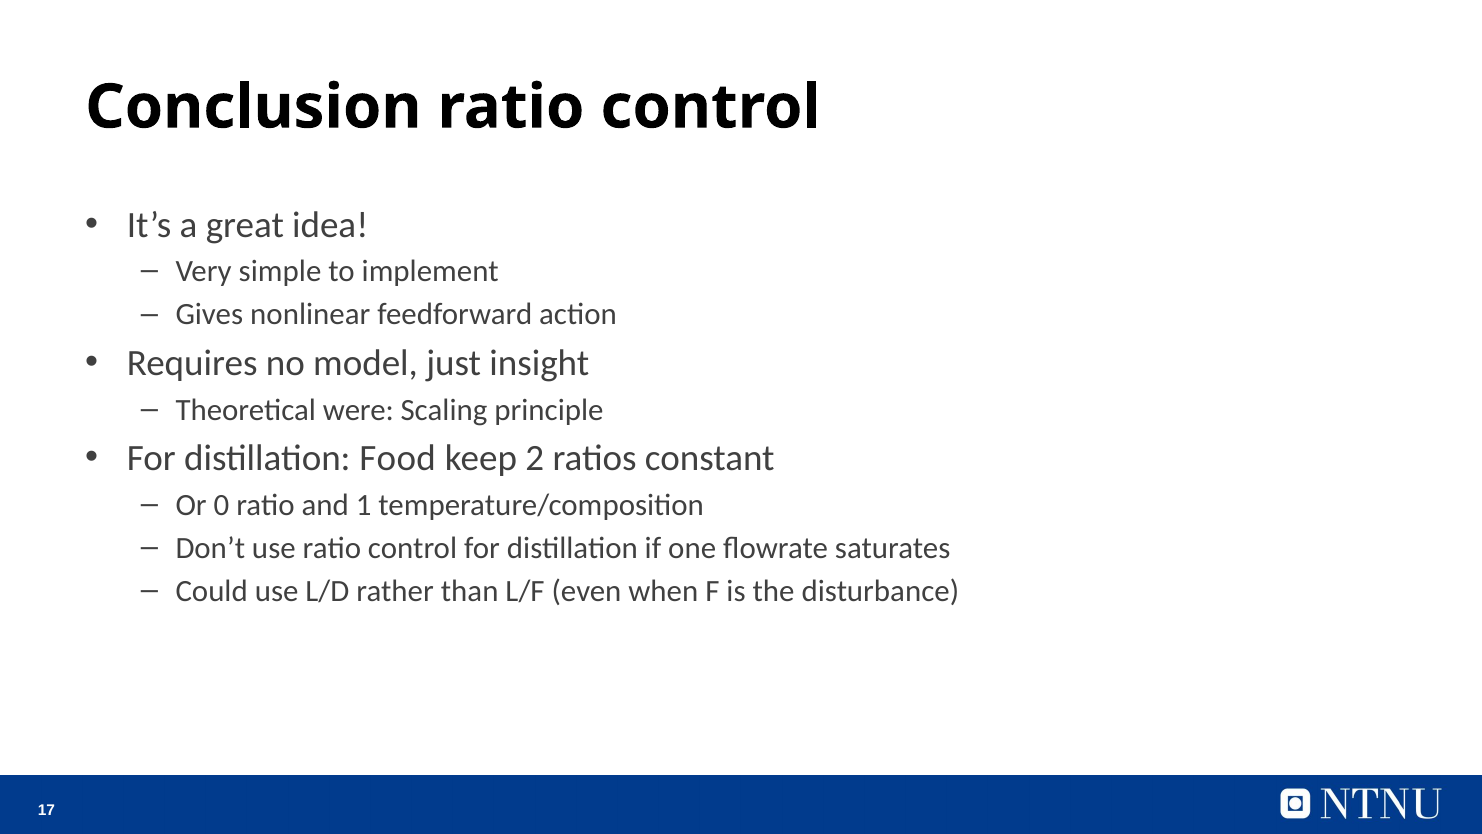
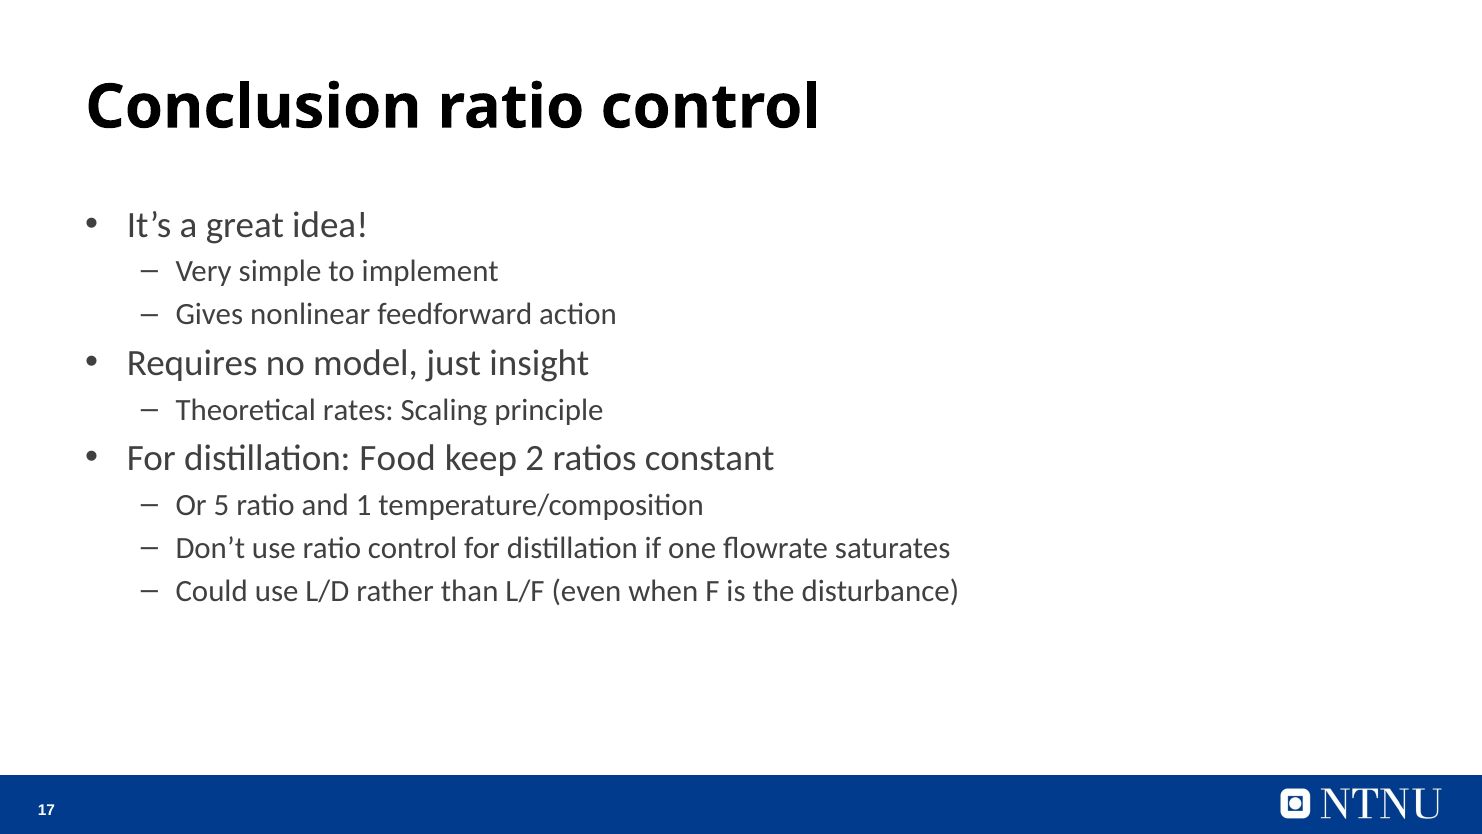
were: were -> rates
0: 0 -> 5
